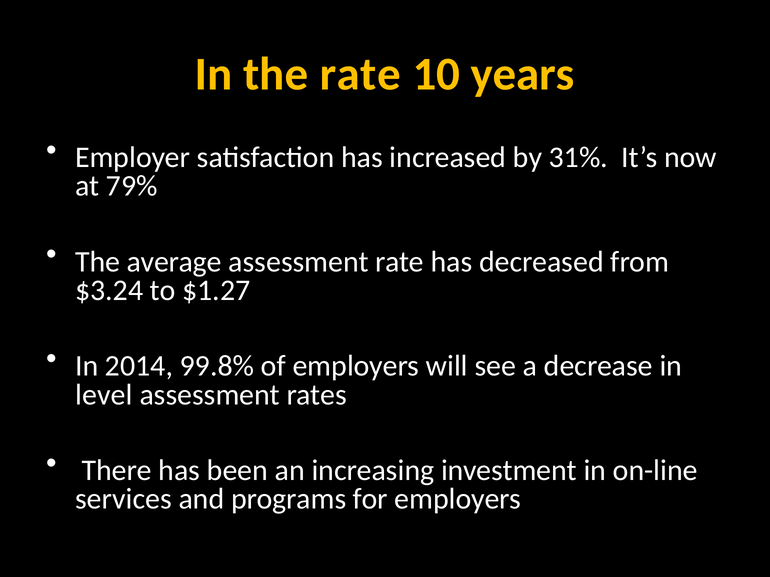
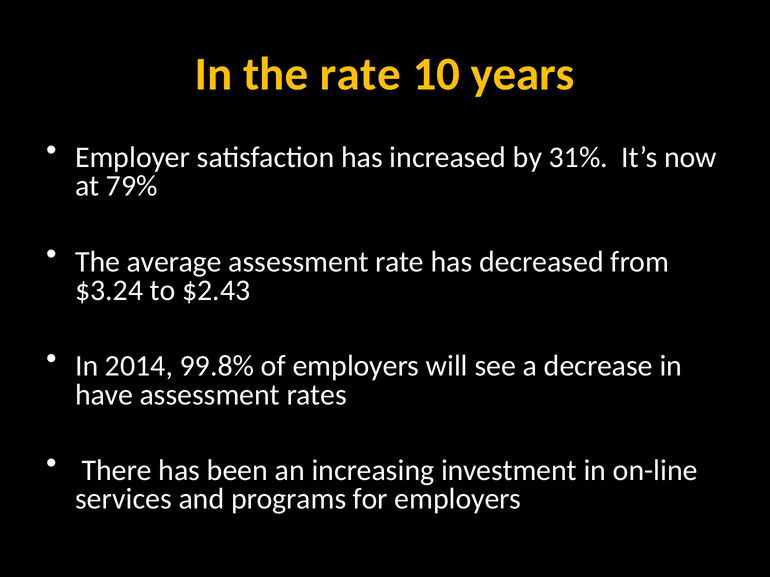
$1.27: $1.27 -> $2.43
level: level -> have
